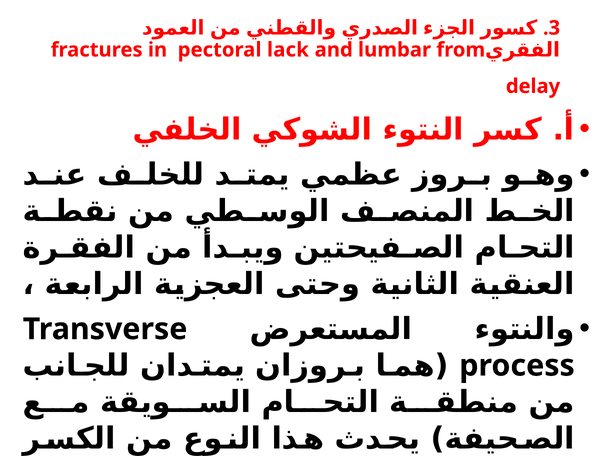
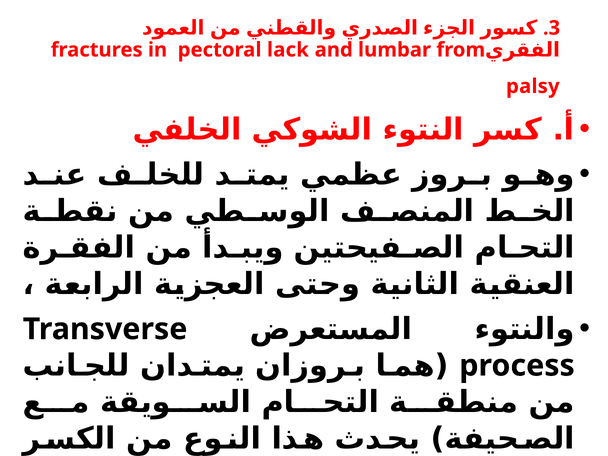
delay: delay -> palsy
